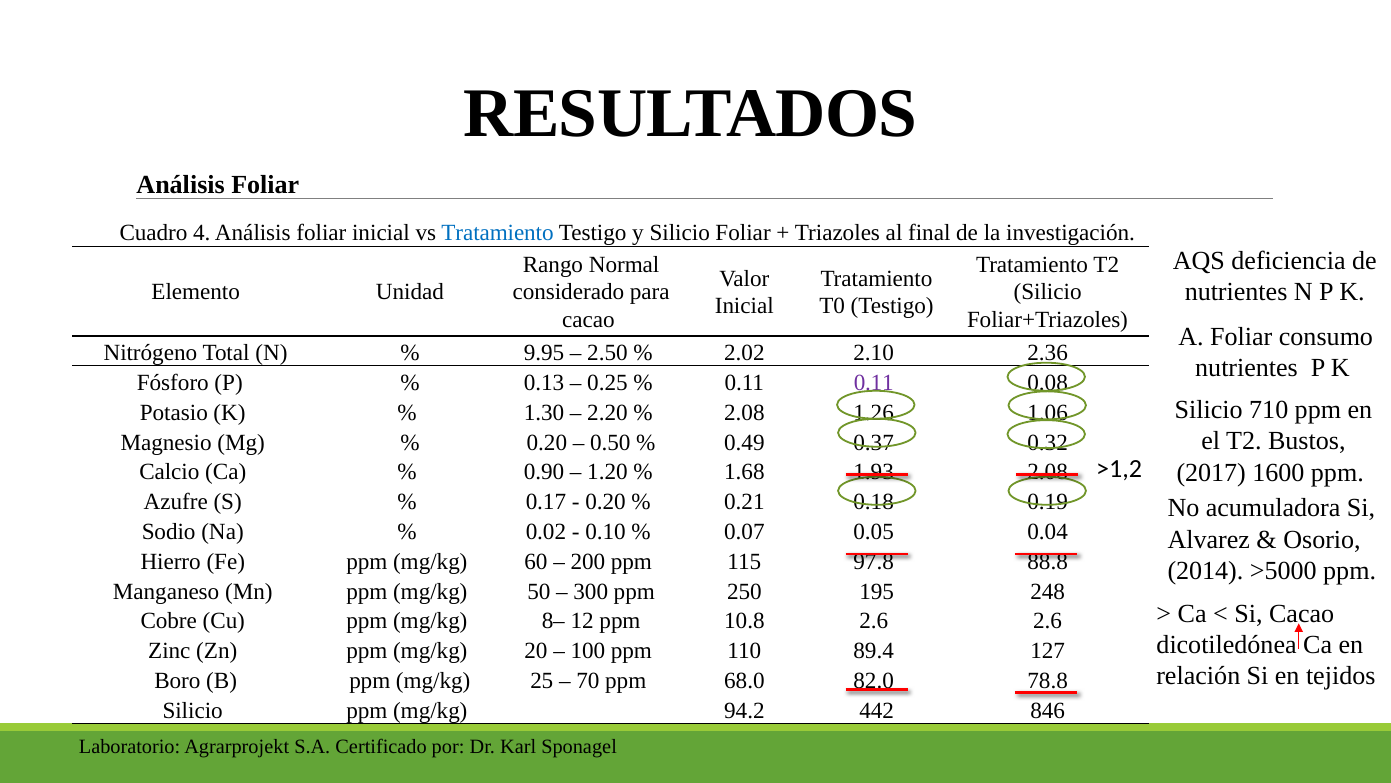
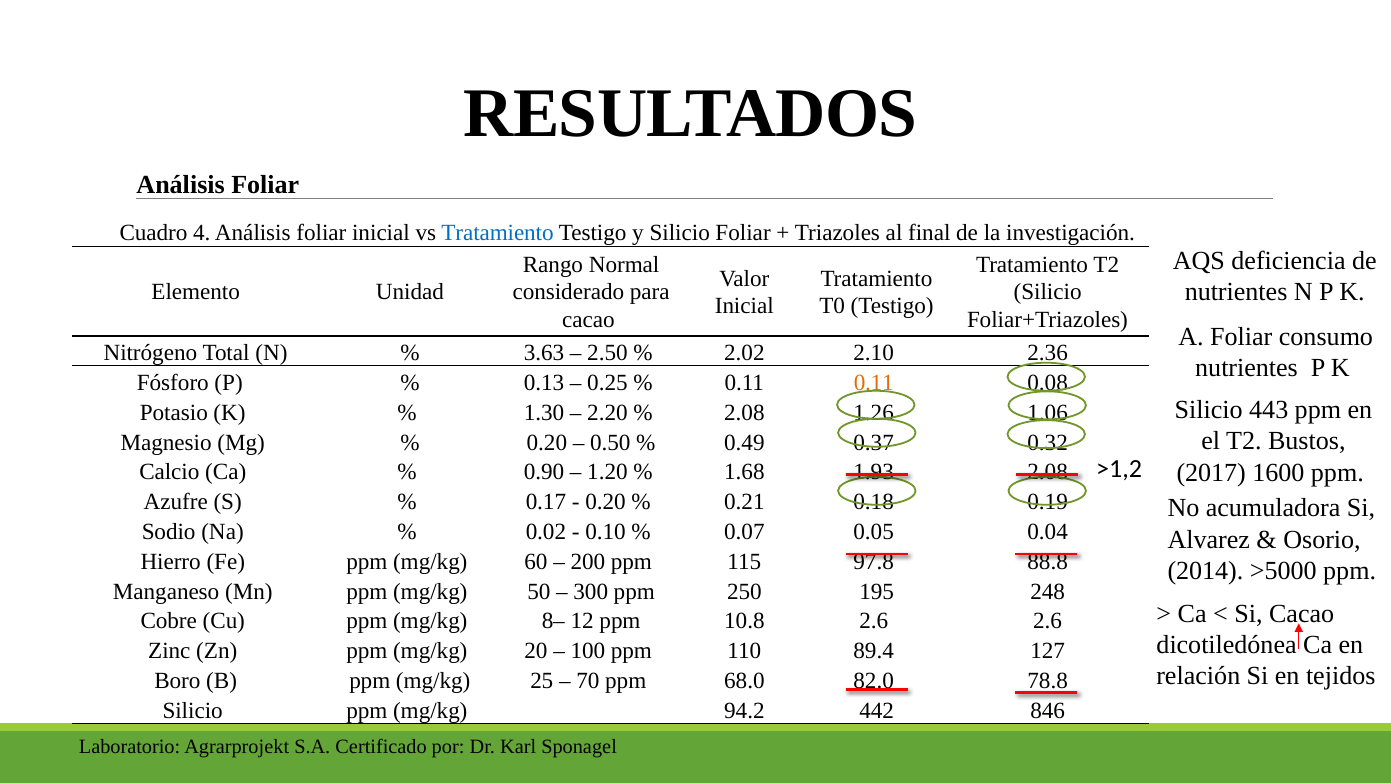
9.95: 9.95 -> 3.63
0.11 at (874, 383) colour: purple -> orange
710: 710 -> 443
